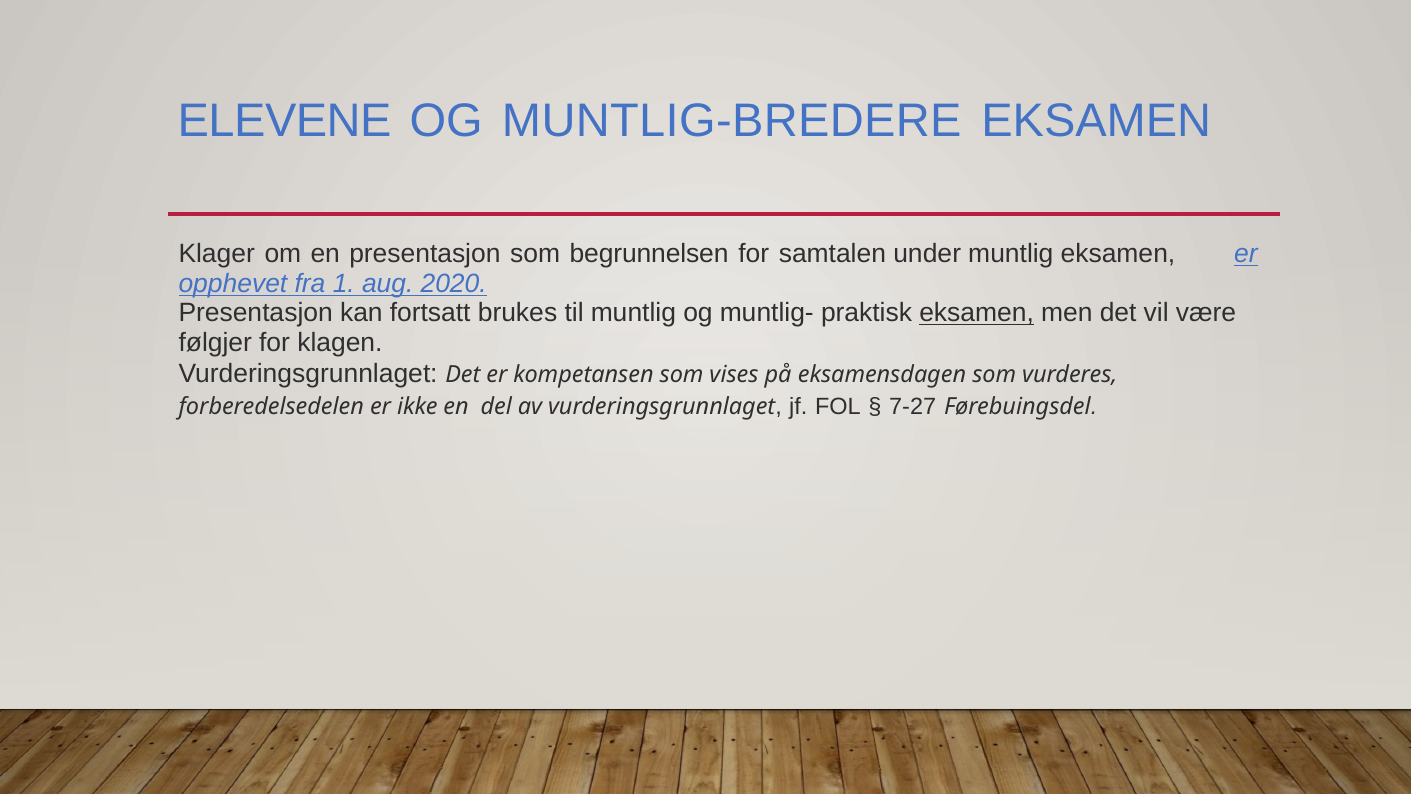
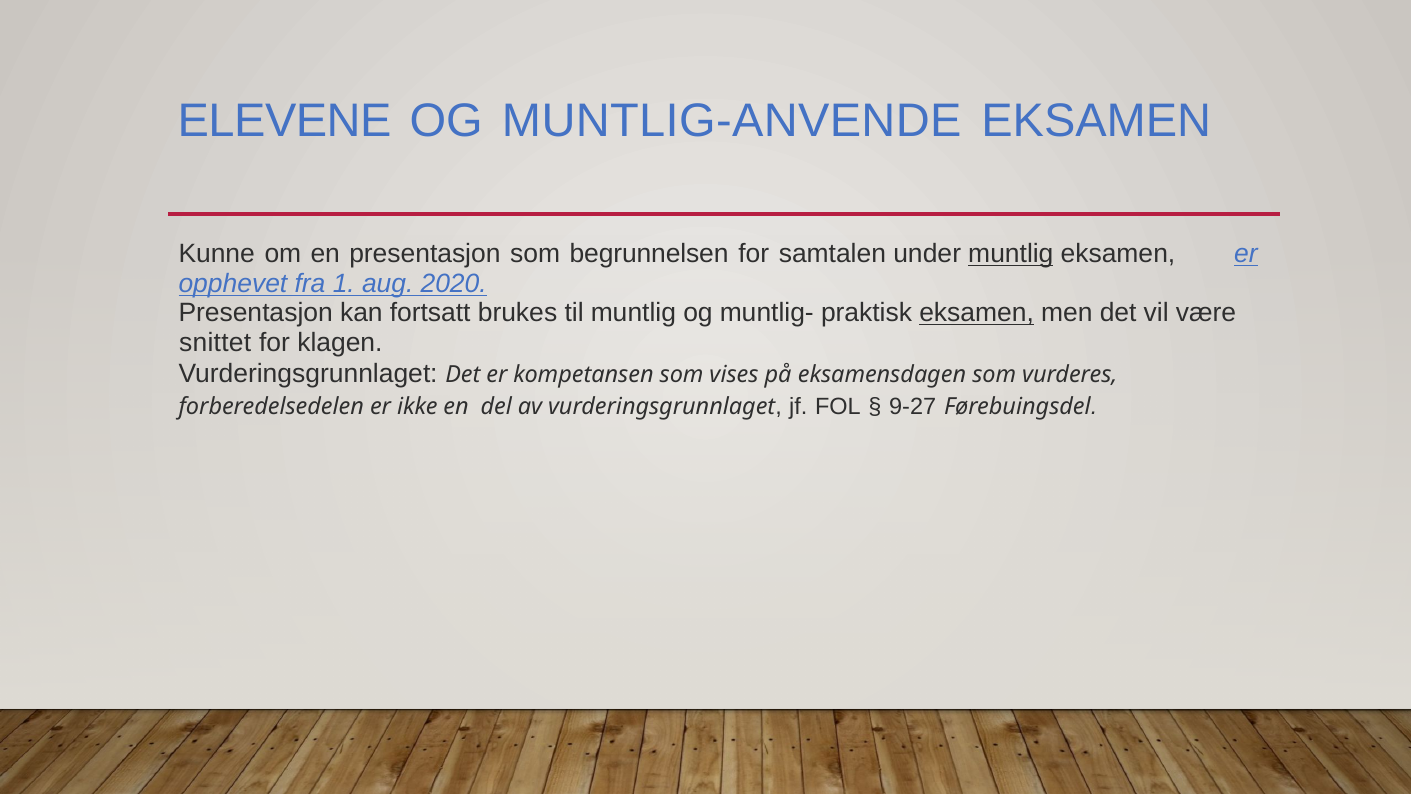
MUNTLIG-BREDERE: MUNTLIG-BREDERE -> MUNTLIG-ANVENDE
Klager: Klager -> Kunne
muntlig at (1011, 254) underline: none -> present
følgjer: følgjer -> snittet
7-27: 7-27 -> 9-27
